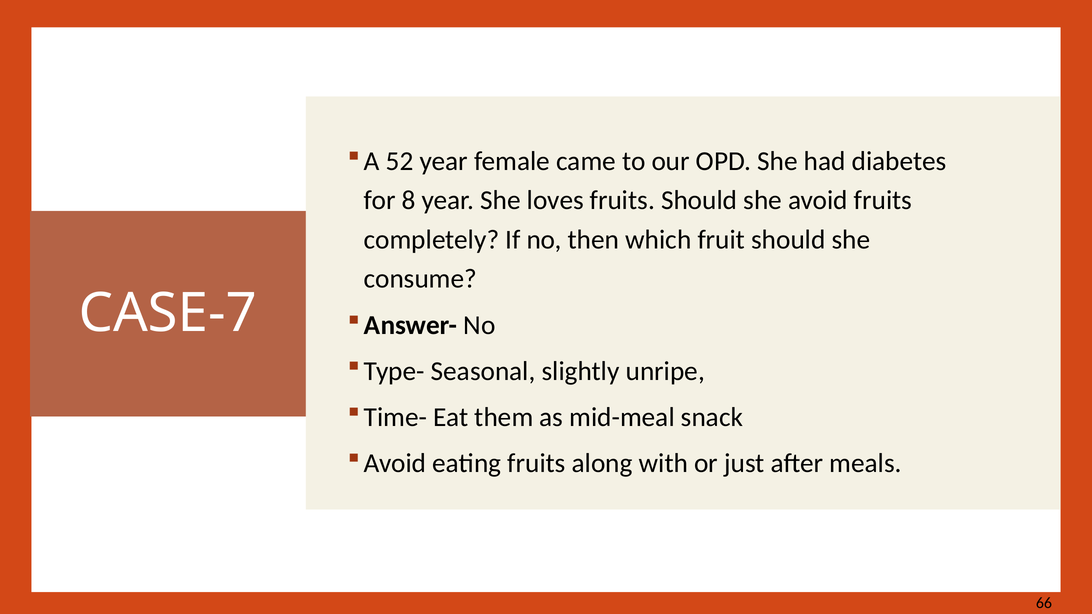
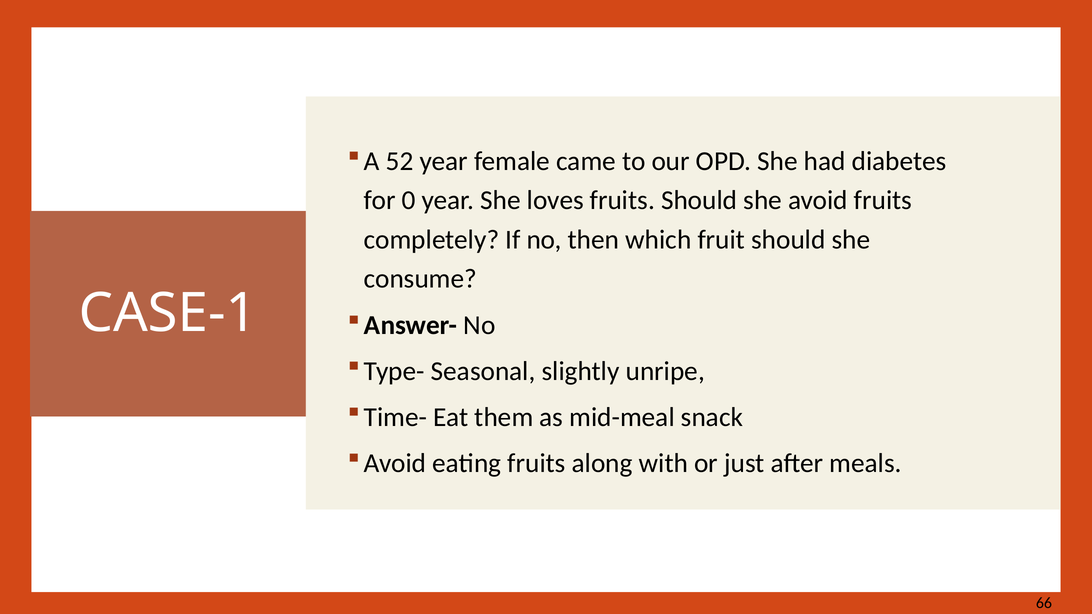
8: 8 -> 0
CASE-7: CASE-7 -> CASE-1
